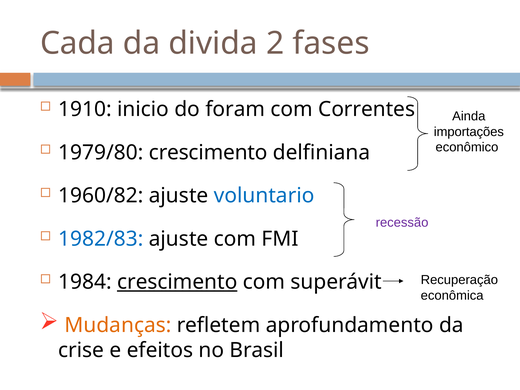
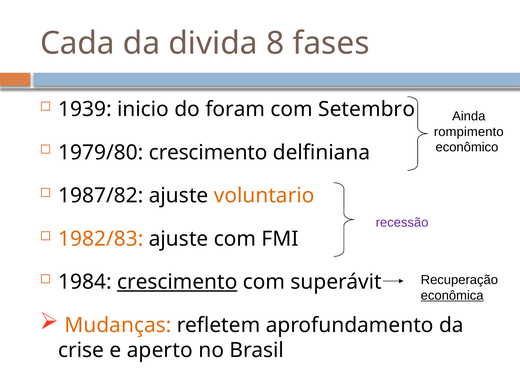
2: 2 -> 8
1910: 1910 -> 1939
Correntes: Correntes -> Setembro
importações: importações -> rompimento
1960/82: 1960/82 -> 1987/82
voluntario colour: blue -> orange
1982/83 colour: blue -> orange
econômica underline: none -> present
efeitos: efeitos -> aperto
